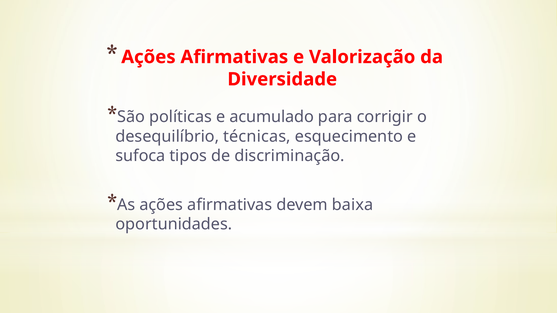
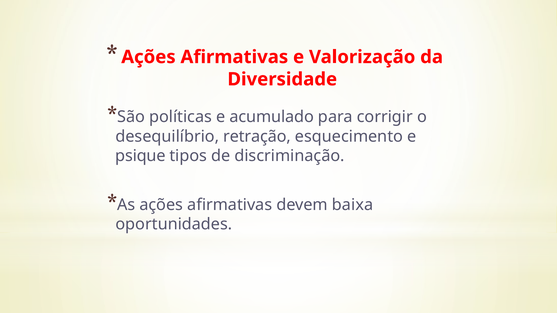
técnicas: técnicas -> retração
sufoca: sufoca -> psique
